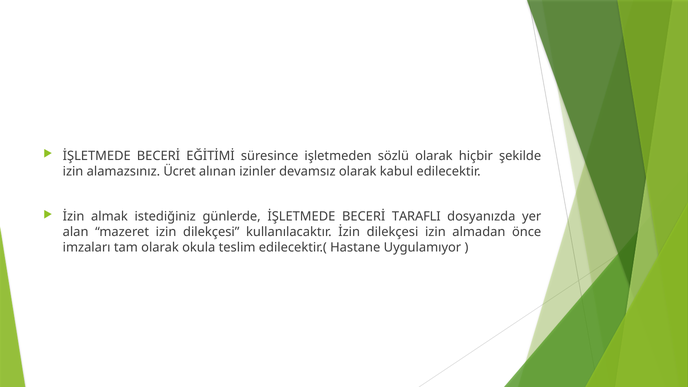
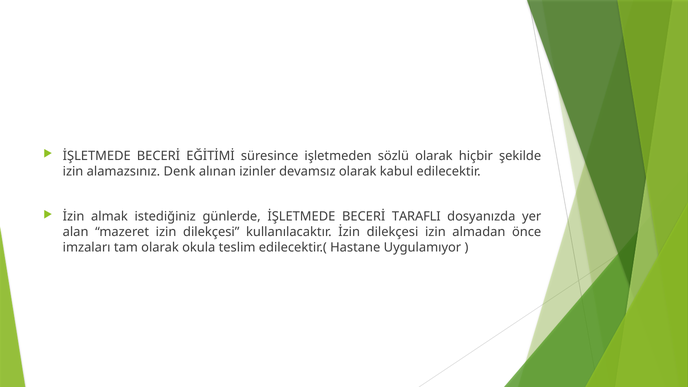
Ücret: Ücret -> Denk
